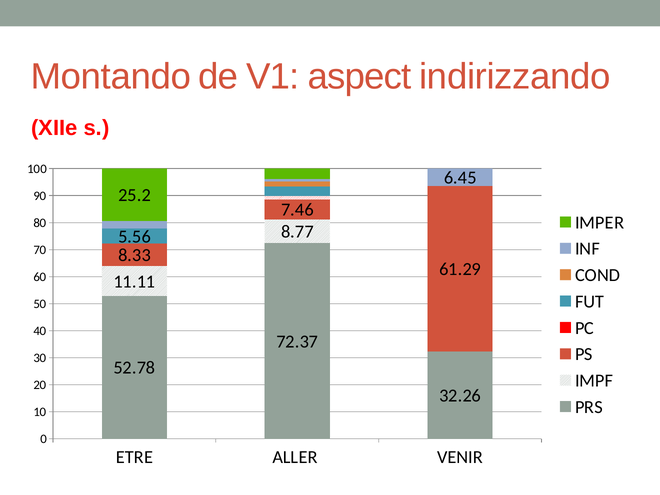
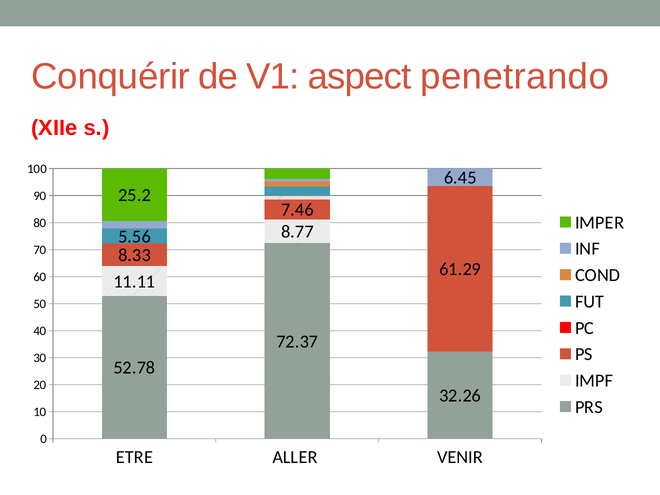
Montando: Montando -> Conquérir
indirizzando: indirizzando -> penetrando
